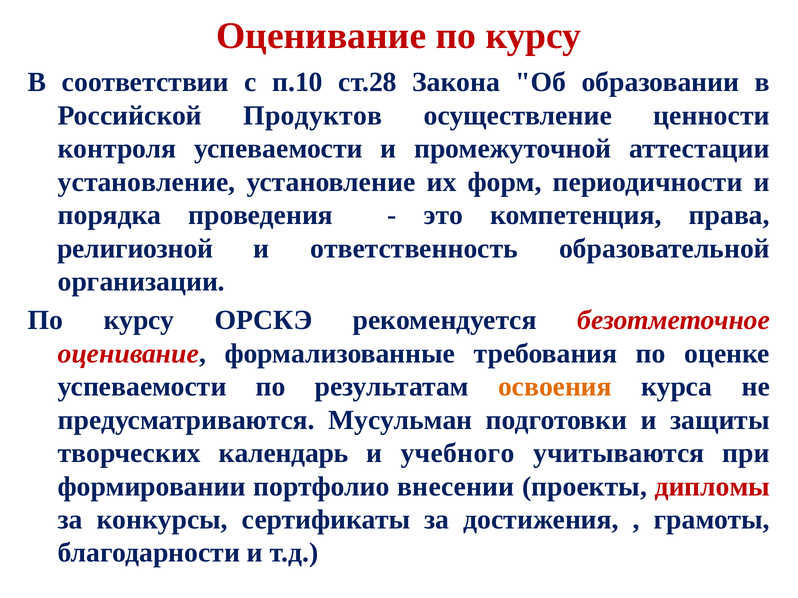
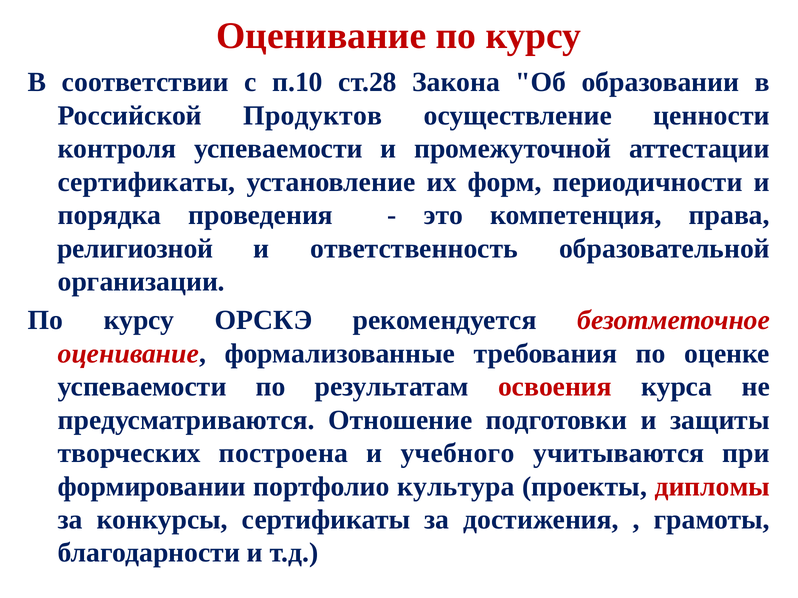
установление at (147, 182): установление -> сертификаты
освоения colour: orange -> red
Мусульман: Мусульман -> Отношение
календарь: календарь -> построена
внесении: внесении -> культура
